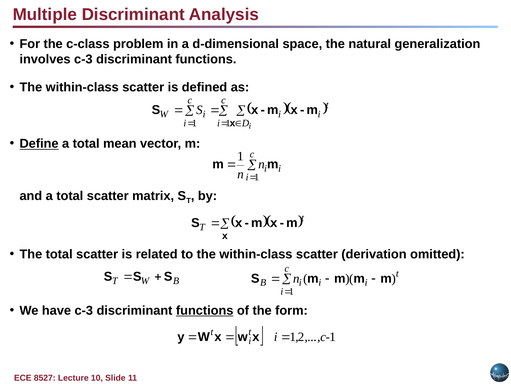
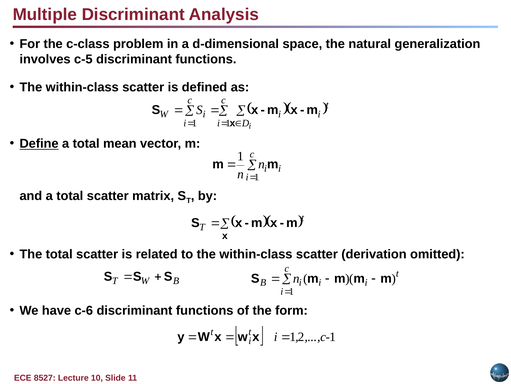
involves c-3: c-3 -> c-5
have c-3: c-3 -> c-6
functions at (205, 310) underline: present -> none
